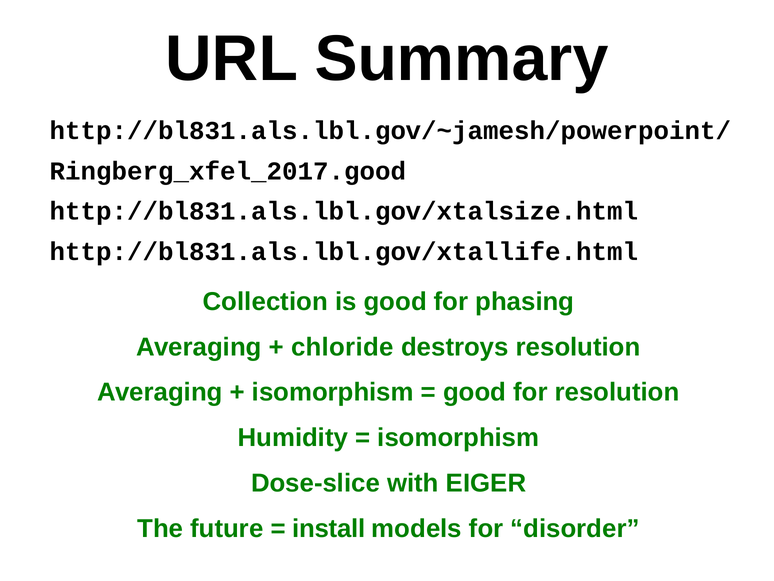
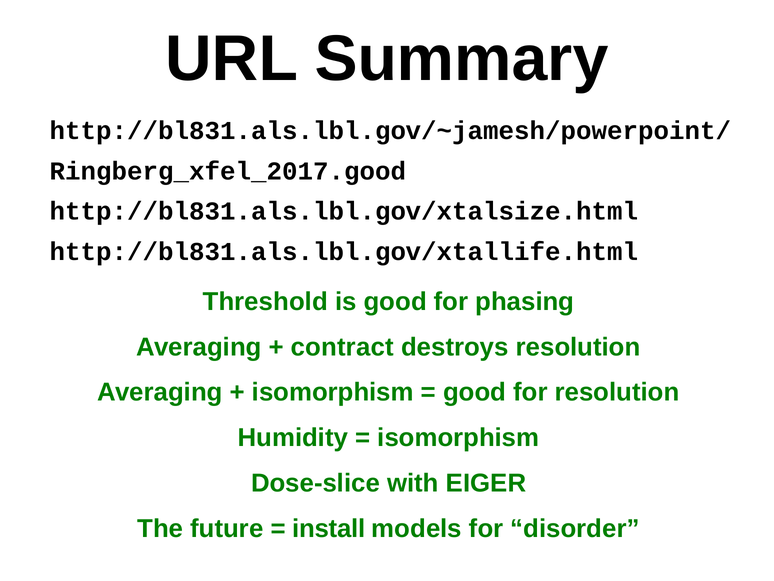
Collection: Collection -> Threshold
chloride: chloride -> contract
